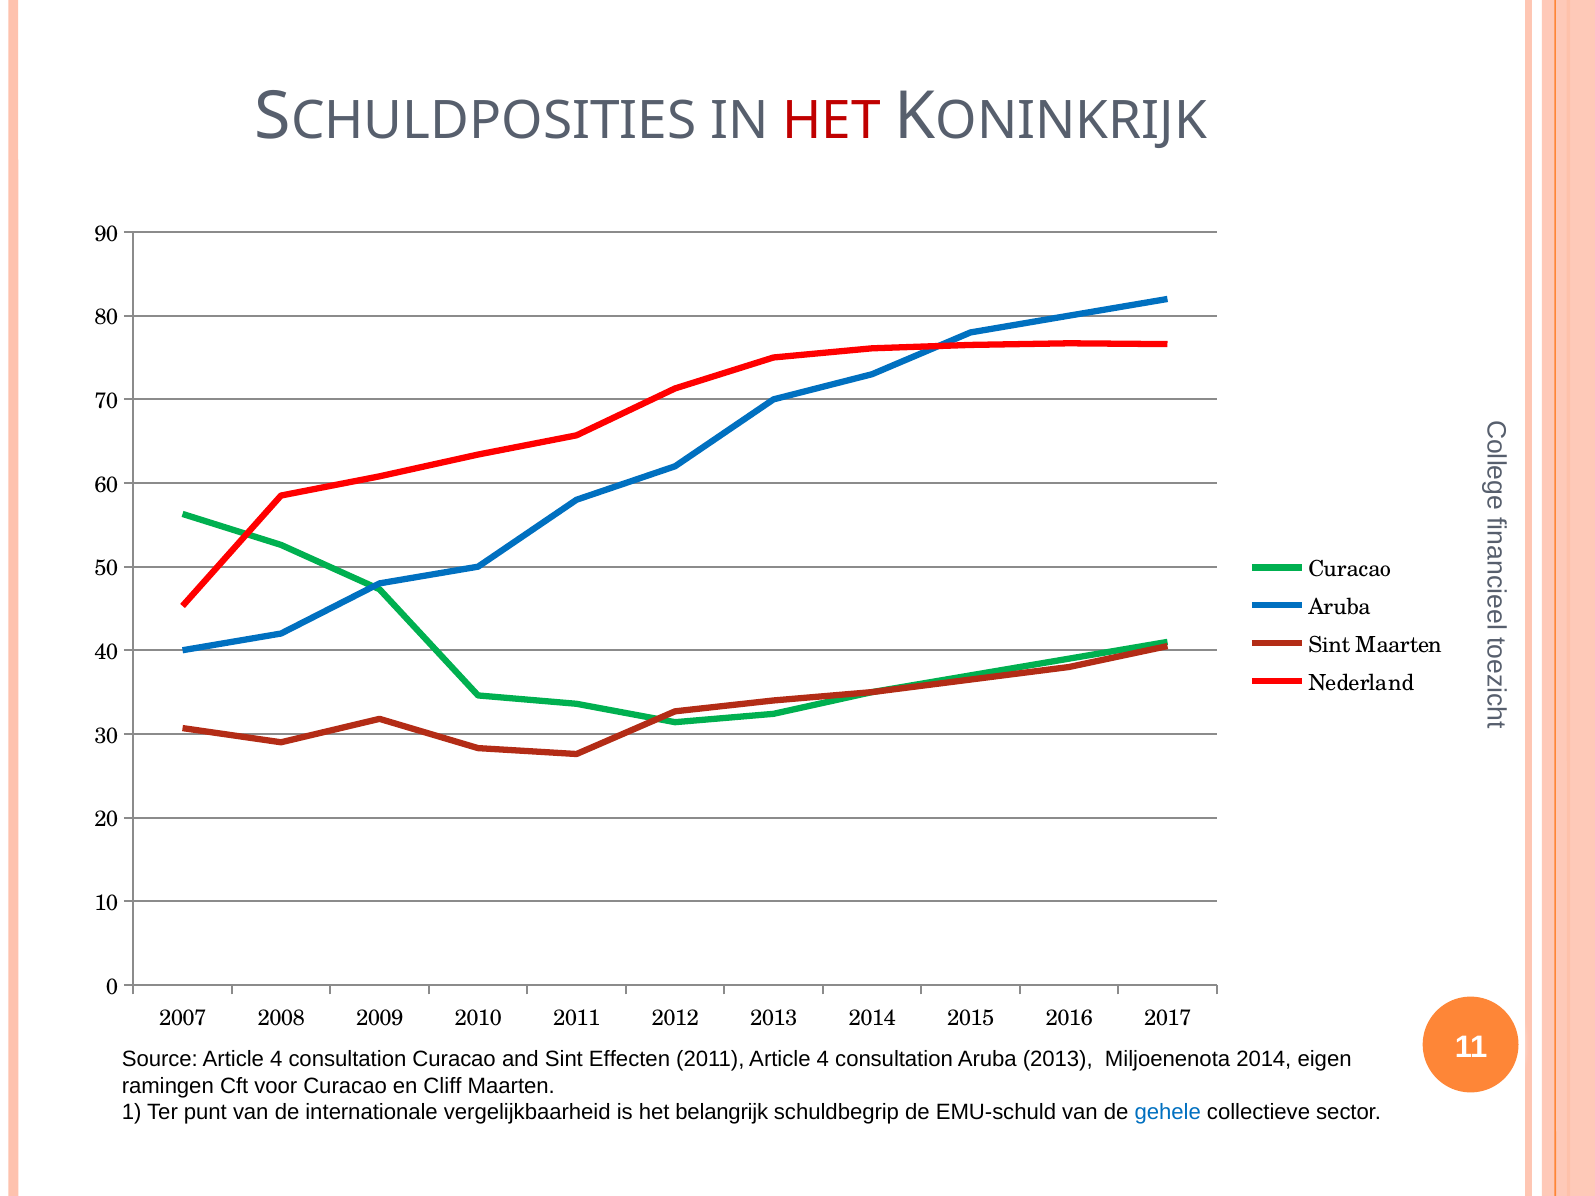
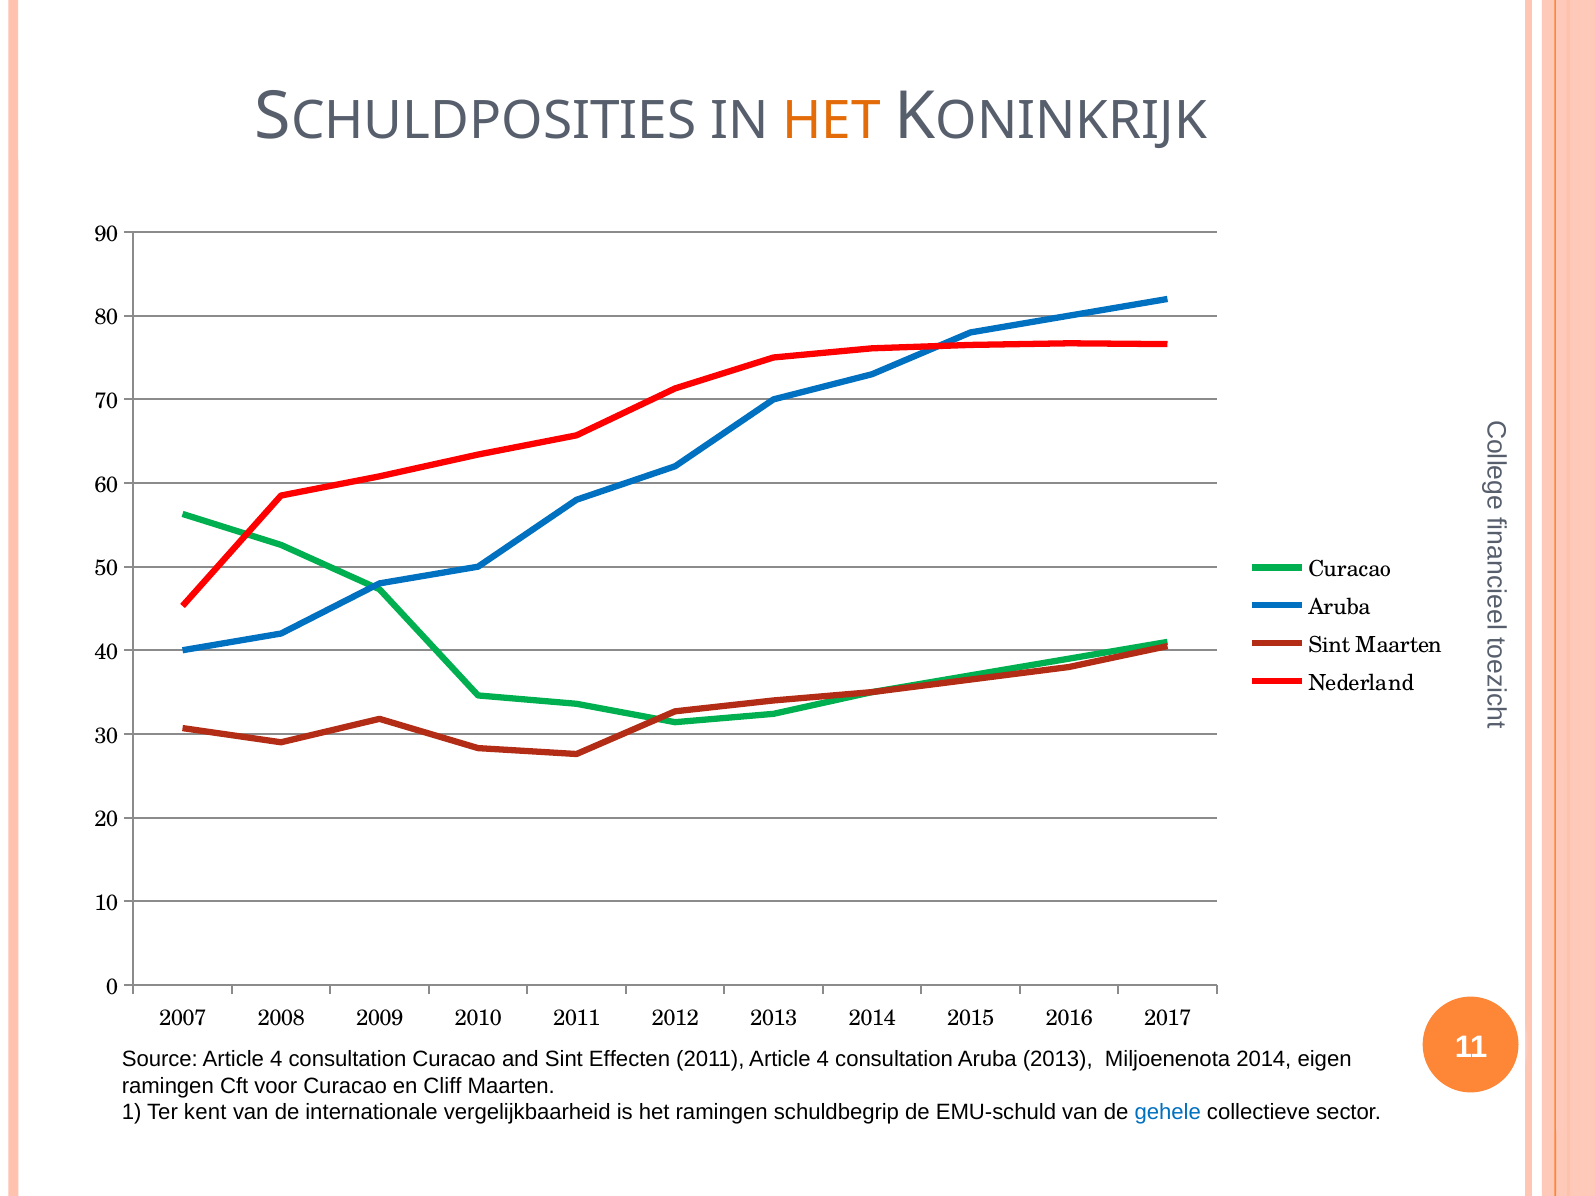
HET at (832, 121) colour: red -> orange
punt: punt -> kent
het belangrijk: belangrijk -> ramingen
